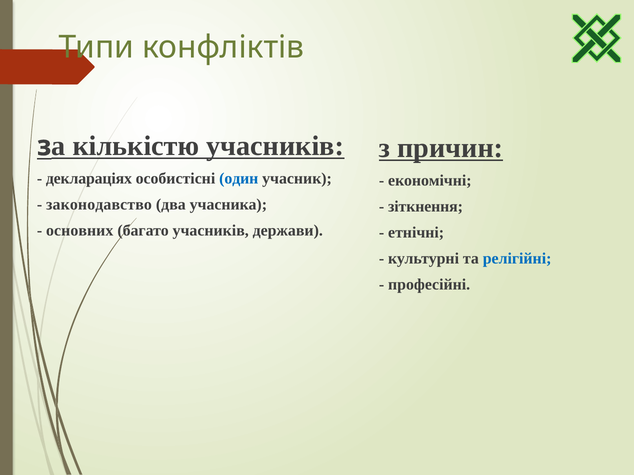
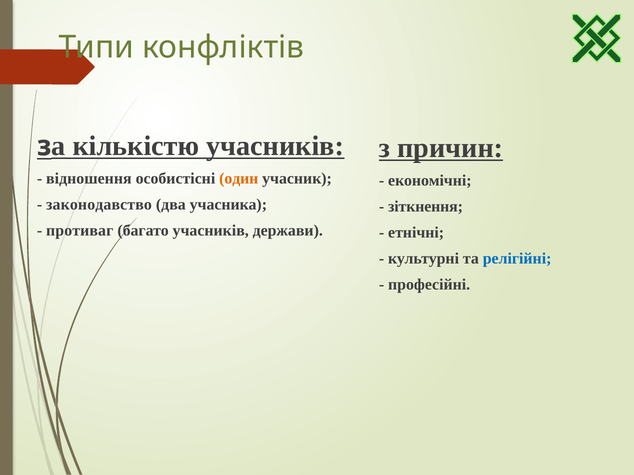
деклараціях: деклараціях -> відношення
один colour: blue -> orange
основних: основних -> противаг
